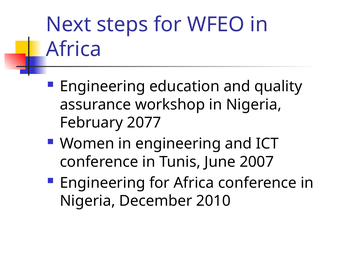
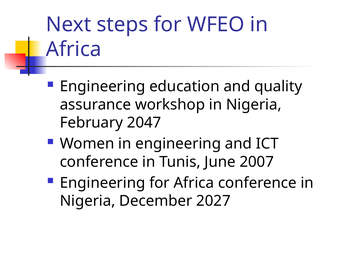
2077: 2077 -> 2047
2010: 2010 -> 2027
